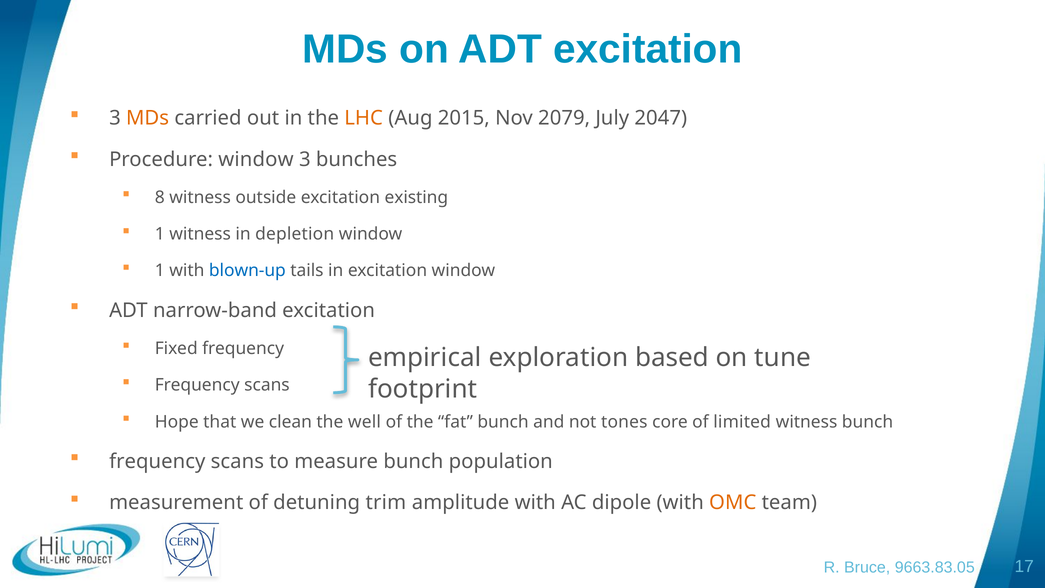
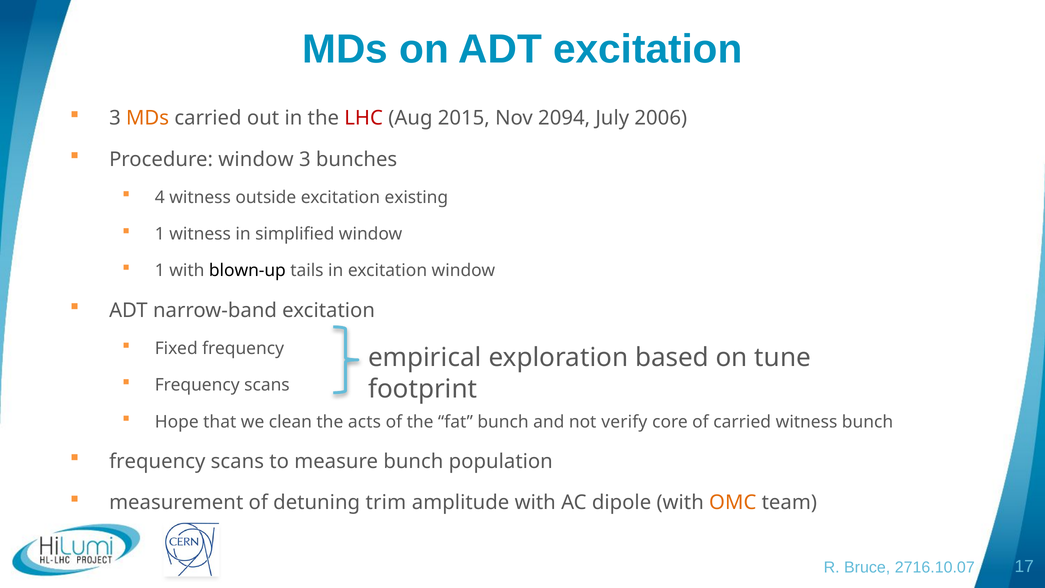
LHC colour: orange -> red
2079: 2079 -> 2094
2047: 2047 -> 2006
8: 8 -> 4
depletion: depletion -> simplified
blown-up colour: blue -> black
well: well -> acts
tones: tones -> verify
of limited: limited -> carried
9663.83.05: 9663.83.05 -> 2716.10.07
